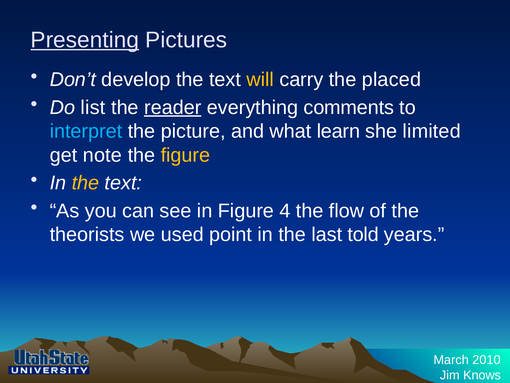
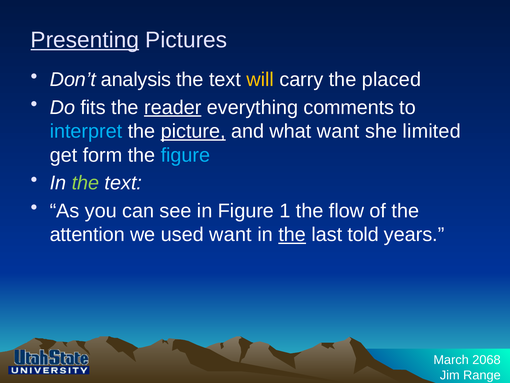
develop: develop -> analysis
list: list -> fits
picture underline: none -> present
what learn: learn -> want
note: note -> form
figure at (186, 155) colour: yellow -> light blue
the at (85, 183) colour: yellow -> light green
4: 4 -> 1
theorists: theorists -> attention
used point: point -> want
the at (292, 234) underline: none -> present
2010: 2010 -> 2068
Knows: Knows -> Range
